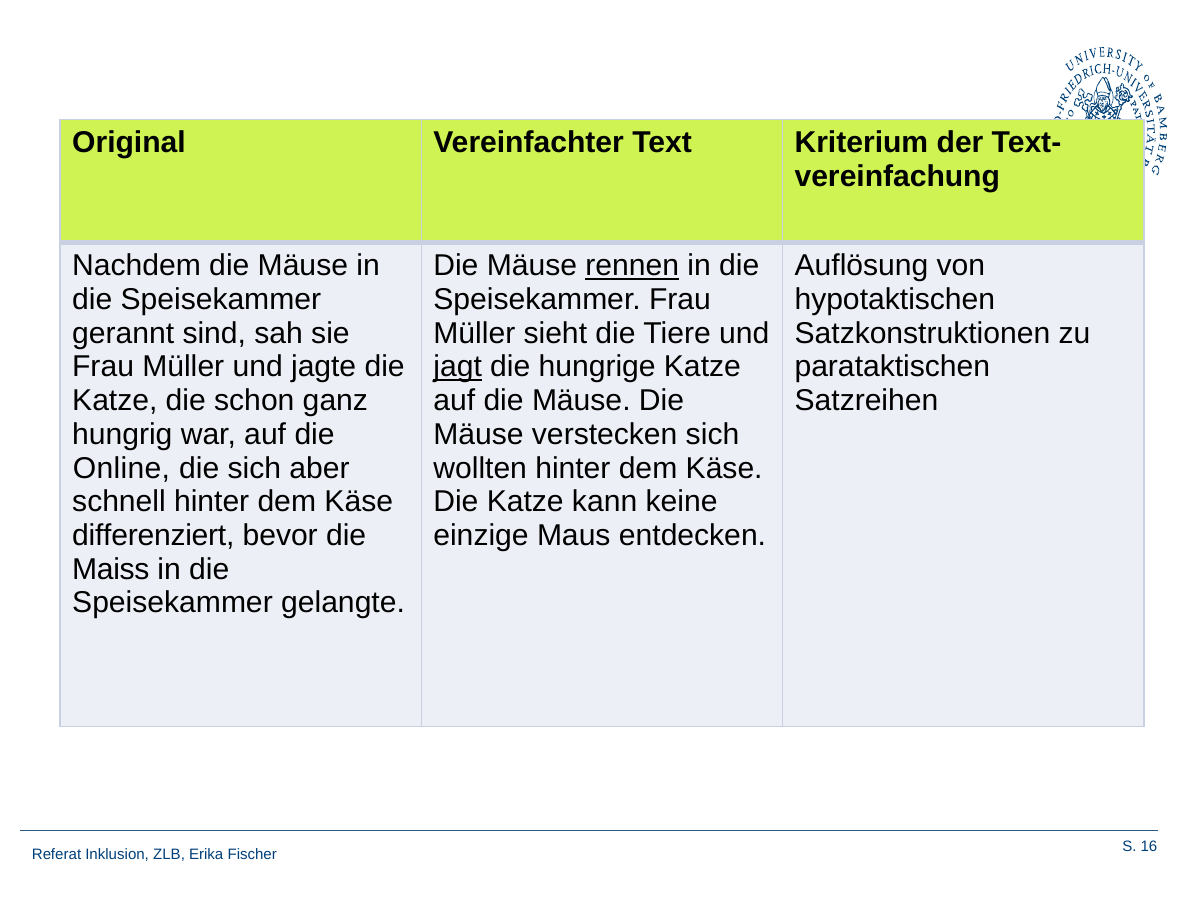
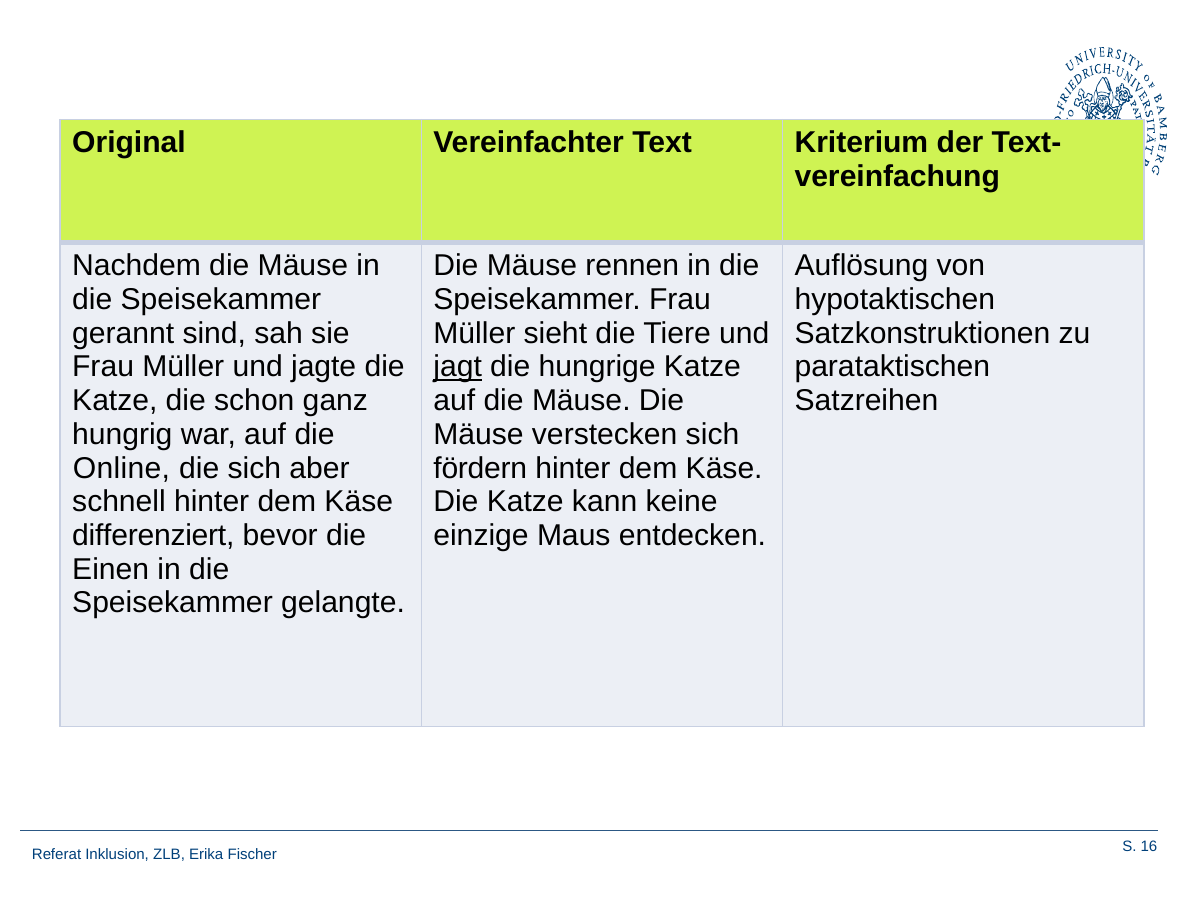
rennen underline: present -> none
wollten: wollten -> fördern
Maiss: Maiss -> Einen
